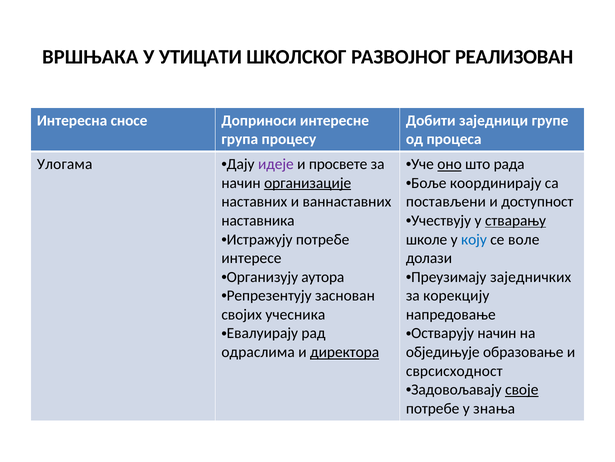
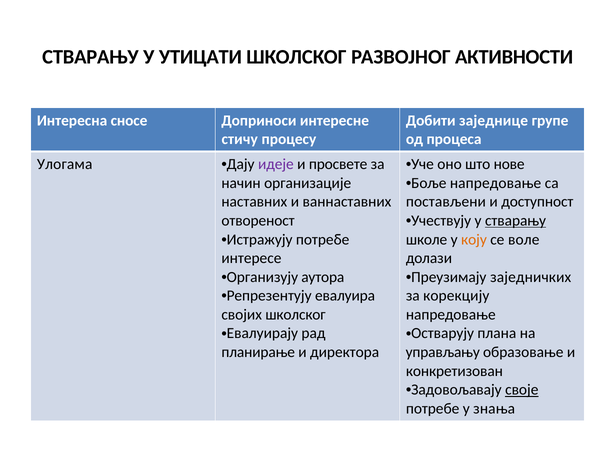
ВРШЊАКА at (90, 57): ВРШЊАКА -> СТВАРАЊУ
РЕАЛИЗОВАН: РЕАЛИЗОВАН -> АКТИВНОСТИ
заједници: заједници -> заједнице
група: група -> стичу
оно underline: present -> none
рада: рада -> нове
Боље координирају: координирају -> напредовање
организације underline: present -> none
наставника: наставника -> отвореност
коју colour: blue -> orange
заснован: заснован -> евалуира
својих учесника: учесника -> школског
Остварују начин: начин -> плана
одраслима: одраслима -> планирање
директора underline: present -> none
обједињује: обједињује -> управљању
сврсисходност: сврсисходност -> конкретизован
